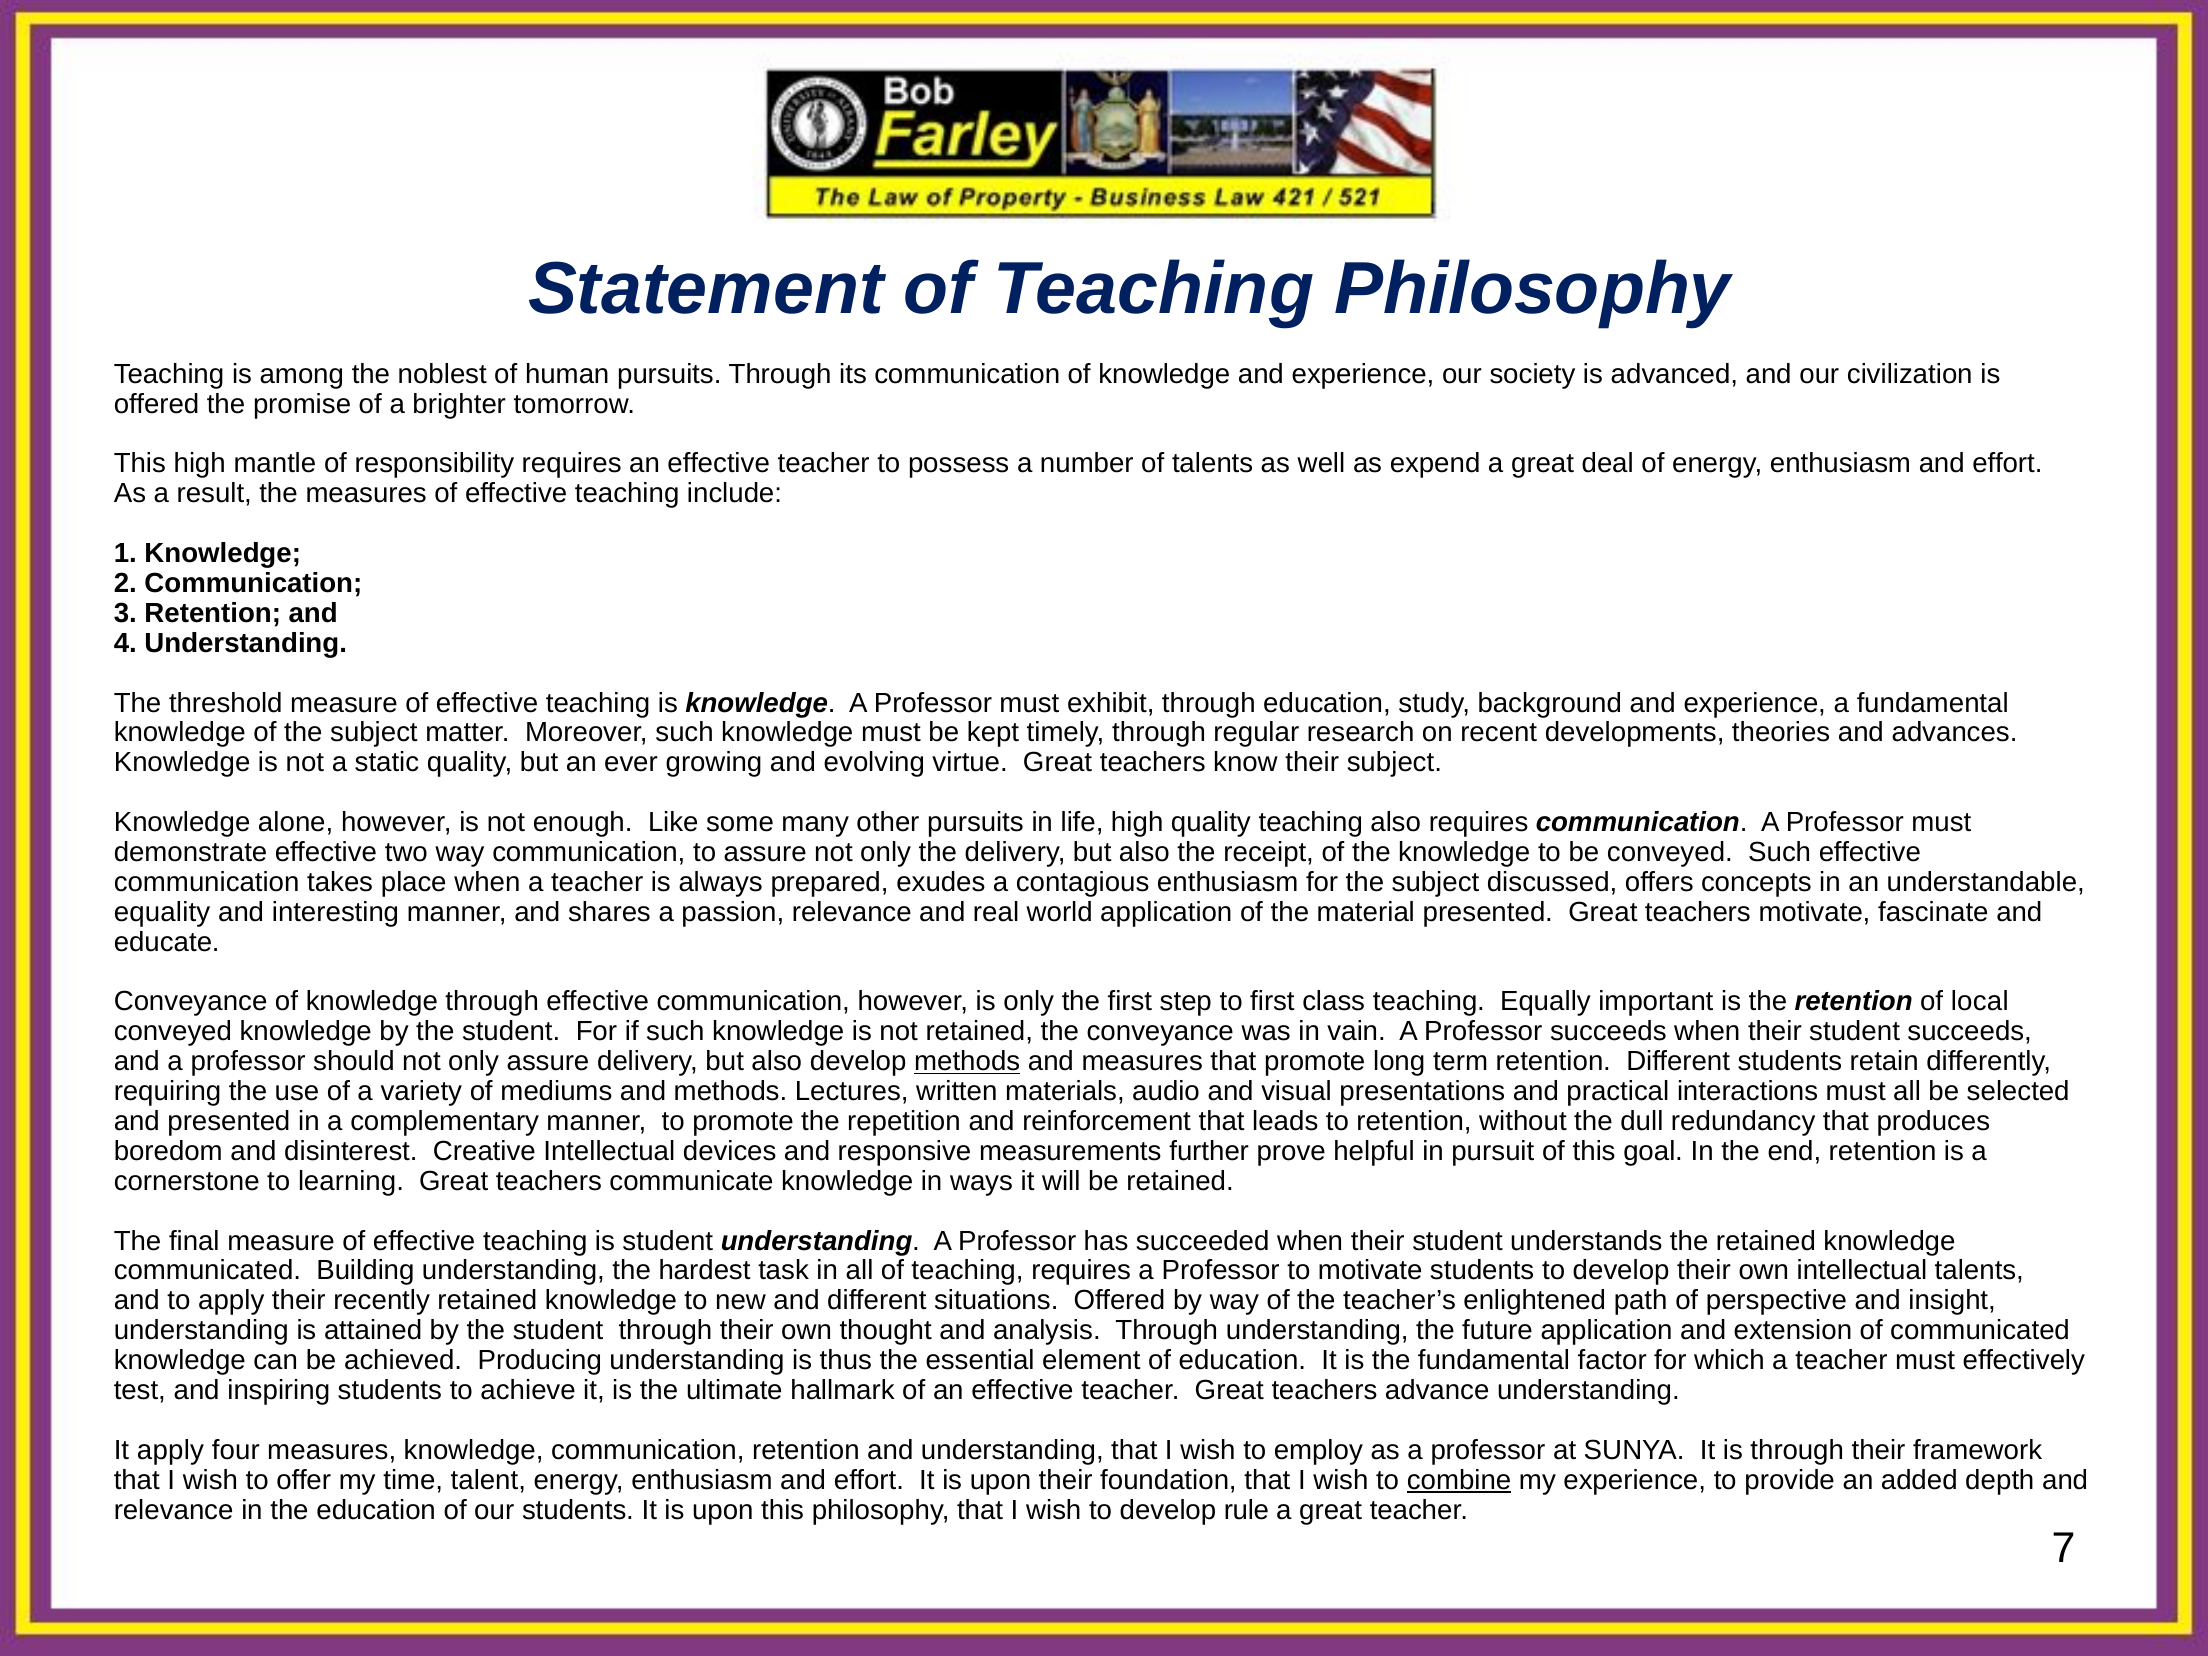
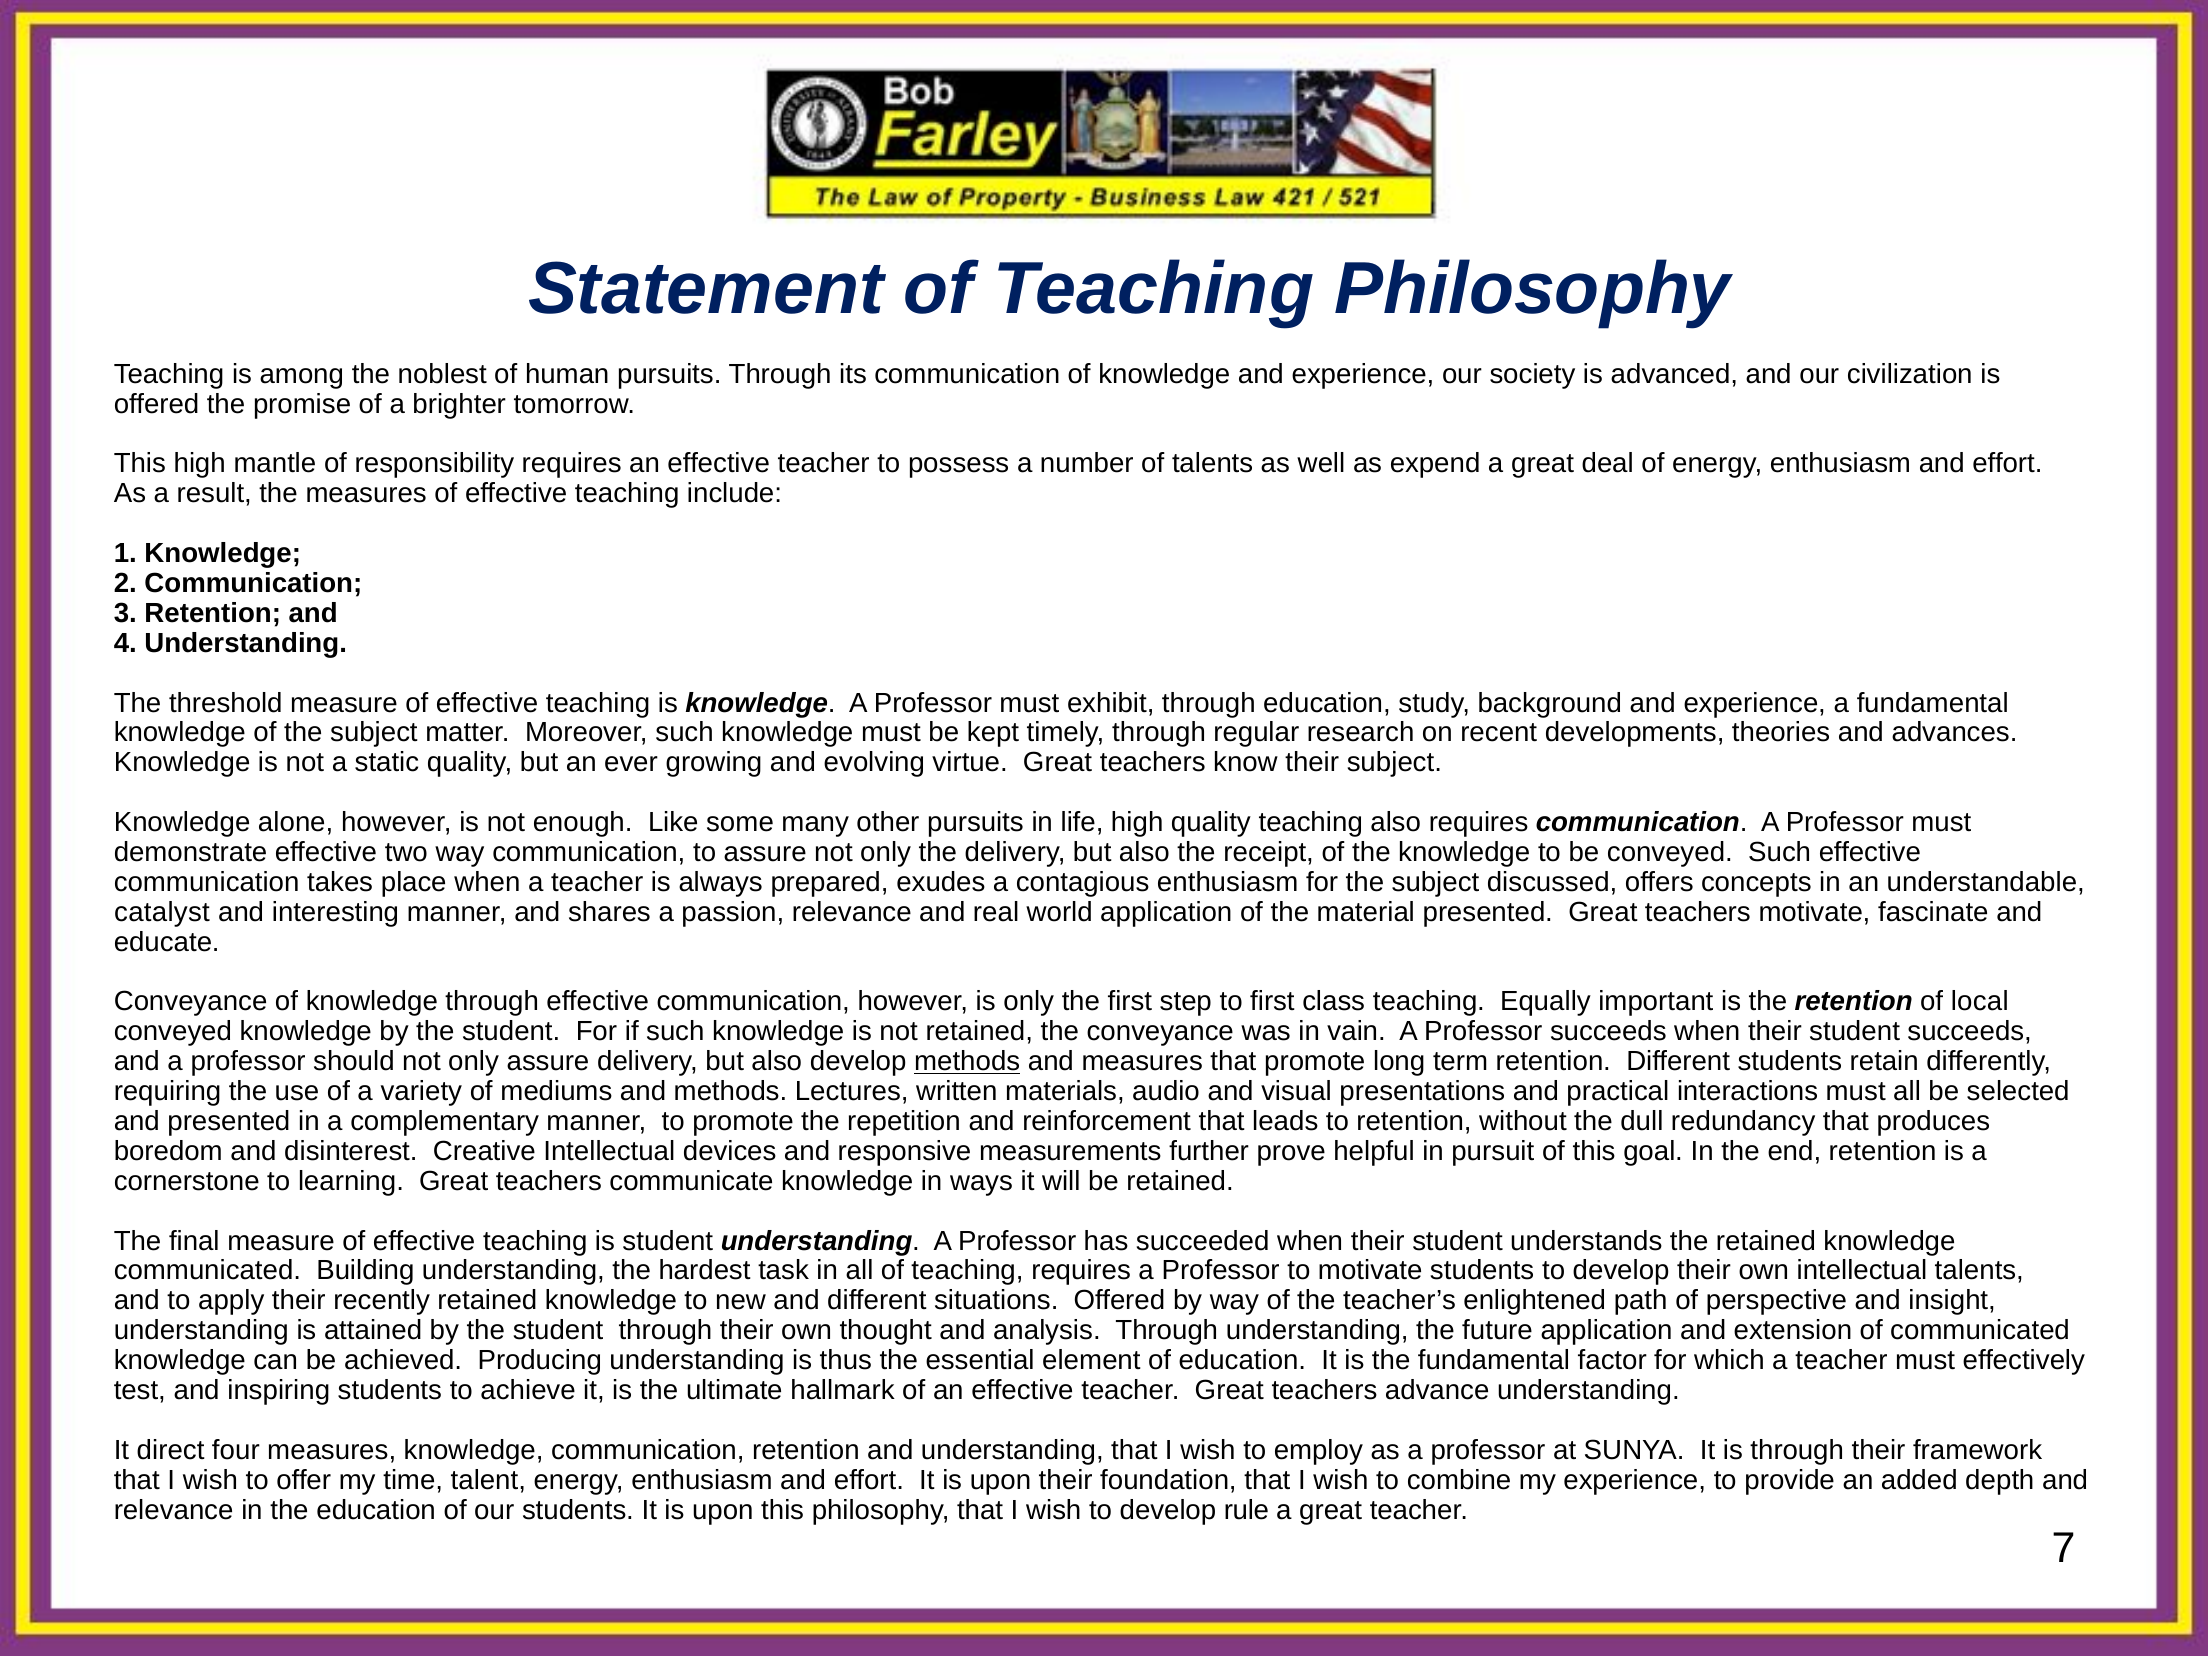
equality: equality -> catalyst
It apply: apply -> direct
combine underline: present -> none
